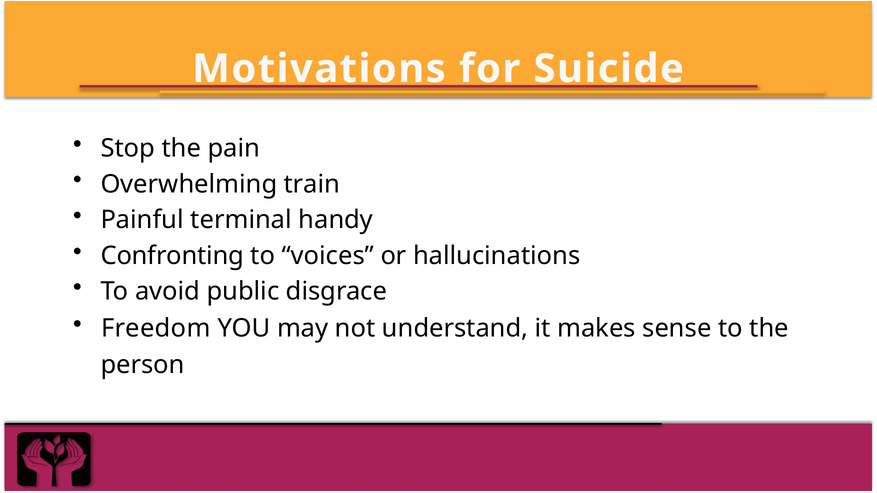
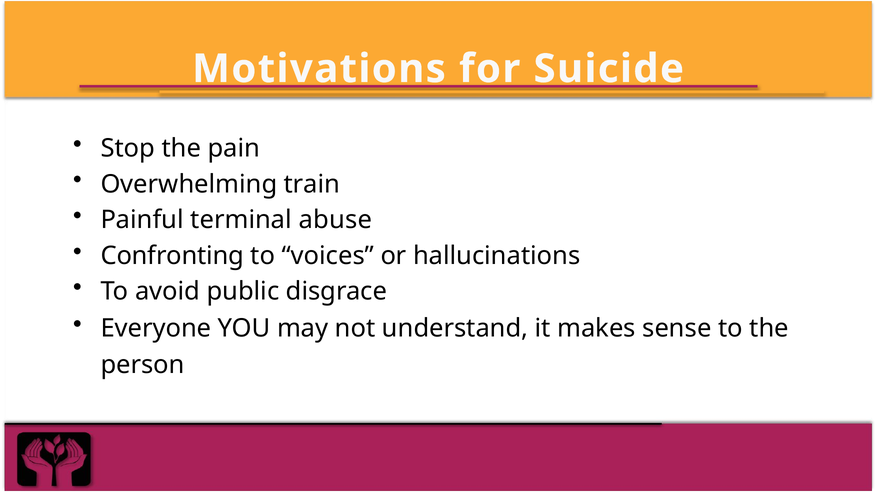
handy: handy -> abuse
Freedom: Freedom -> Everyone
